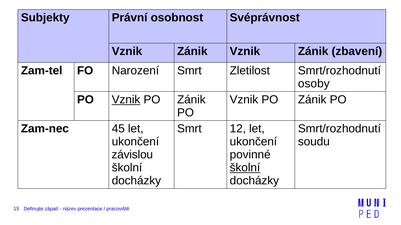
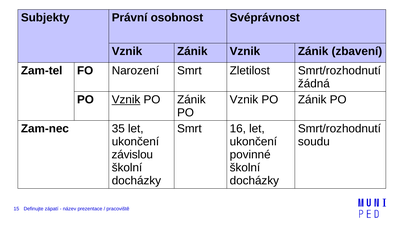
osoby: osoby -> žádná
45: 45 -> 35
12: 12 -> 16
školní at (245, 168) underline: present -> none
